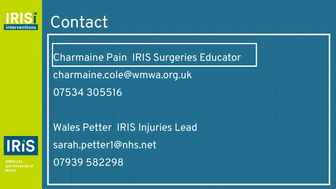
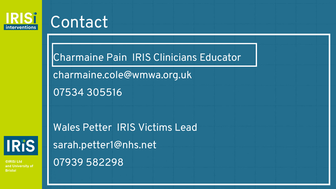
Surgeries: Surgeries -> Clinicians
Injuries: Injuries -> Victims
